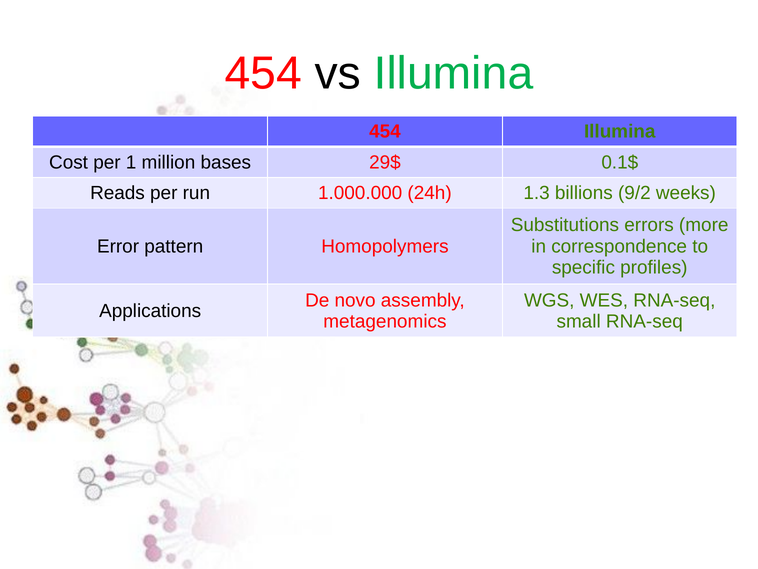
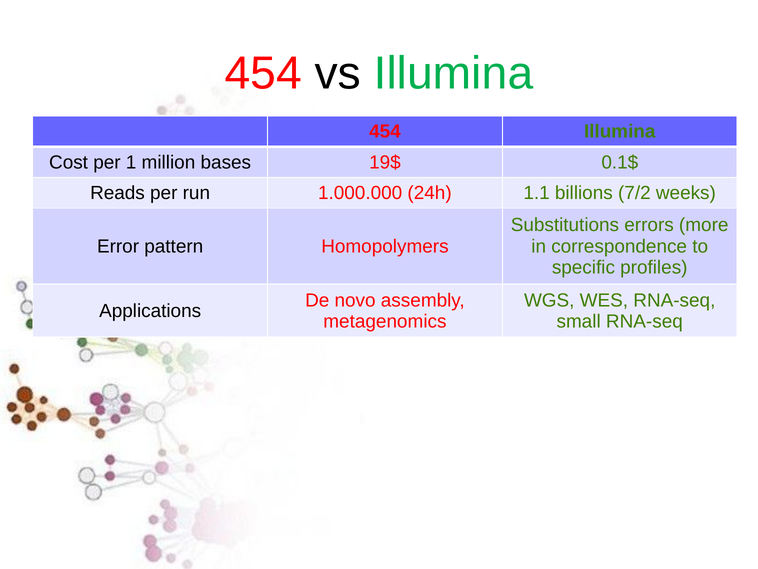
29$: 29$ -> 19$
1.3: 1.3 -> 1.1
9/2: 9/2 -> 7/2
